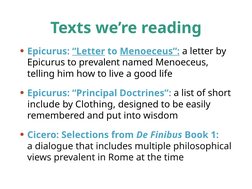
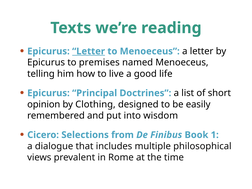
Menoeceus at (150, 51) underline: present -> none
to prevalent: prevalent -> premises
include: include -> opinion
